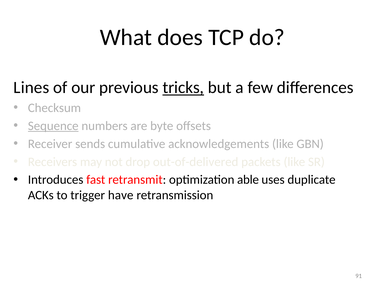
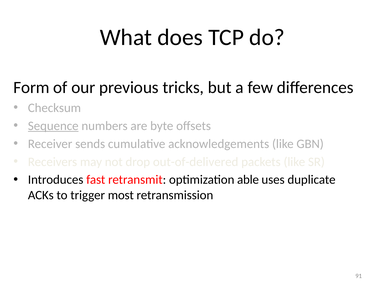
Lines: Lines -> Form
tricks underline: present -> none
have: have -> most
